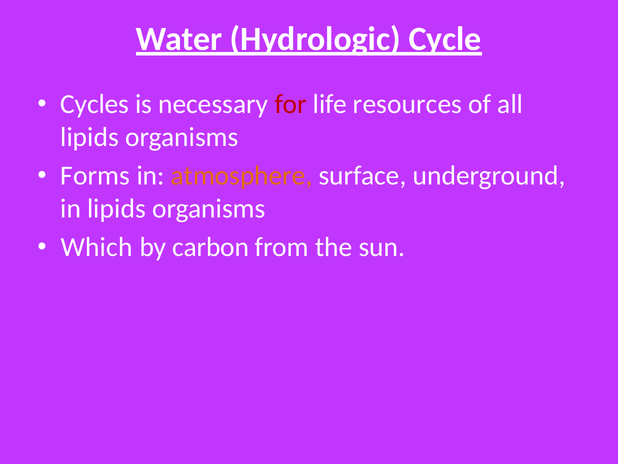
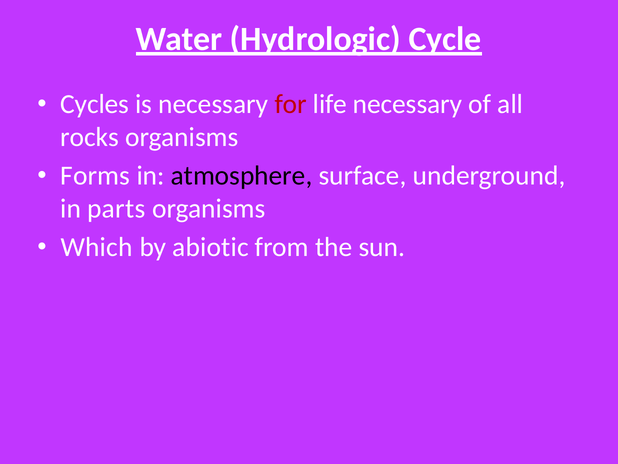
life resources: resources -> necessary
lipids at (90, 137): lipids -> rocks
atmosphere colour: orange -> black
in lipids: lipids -> parts
carbon: carbon -> abiotic
